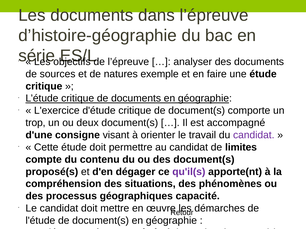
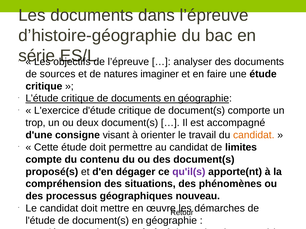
exemple: exemple -> imaginer
candidat at (254, 135) colour: purple -> orange
capacité: capacité -> nouveau
